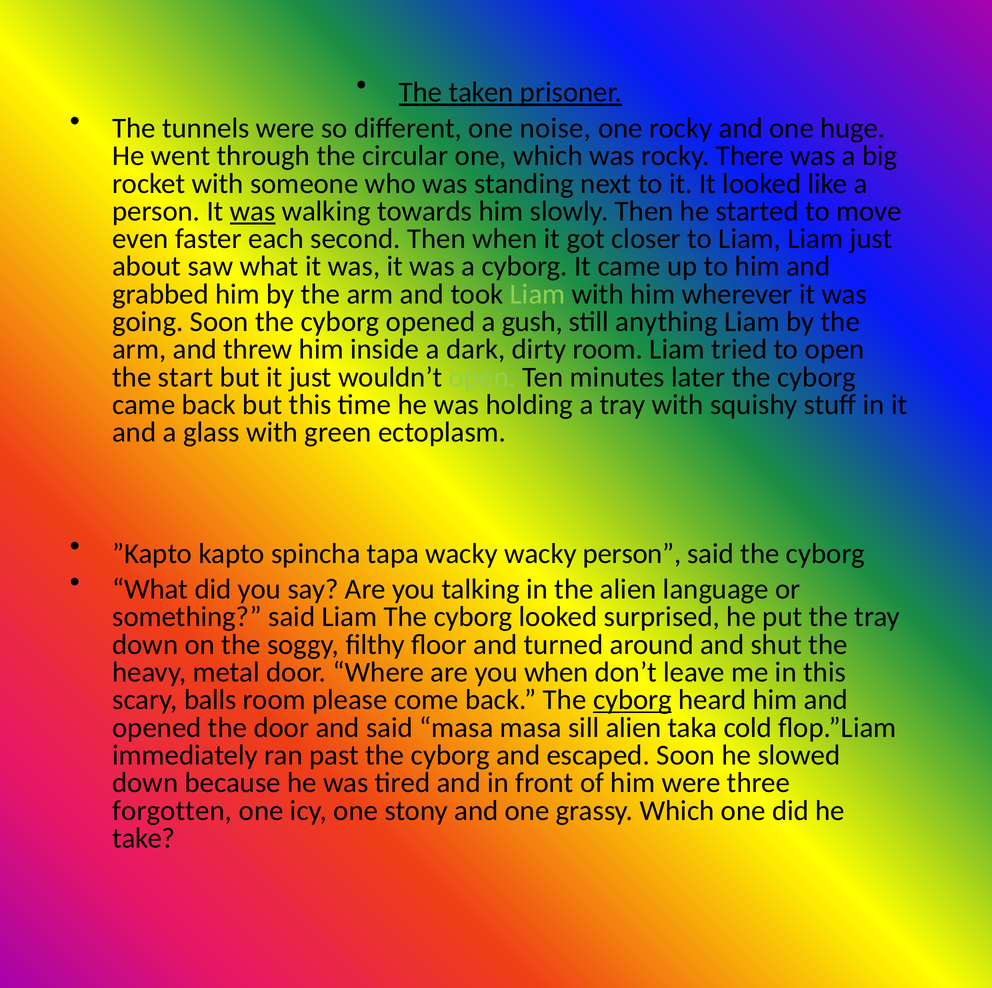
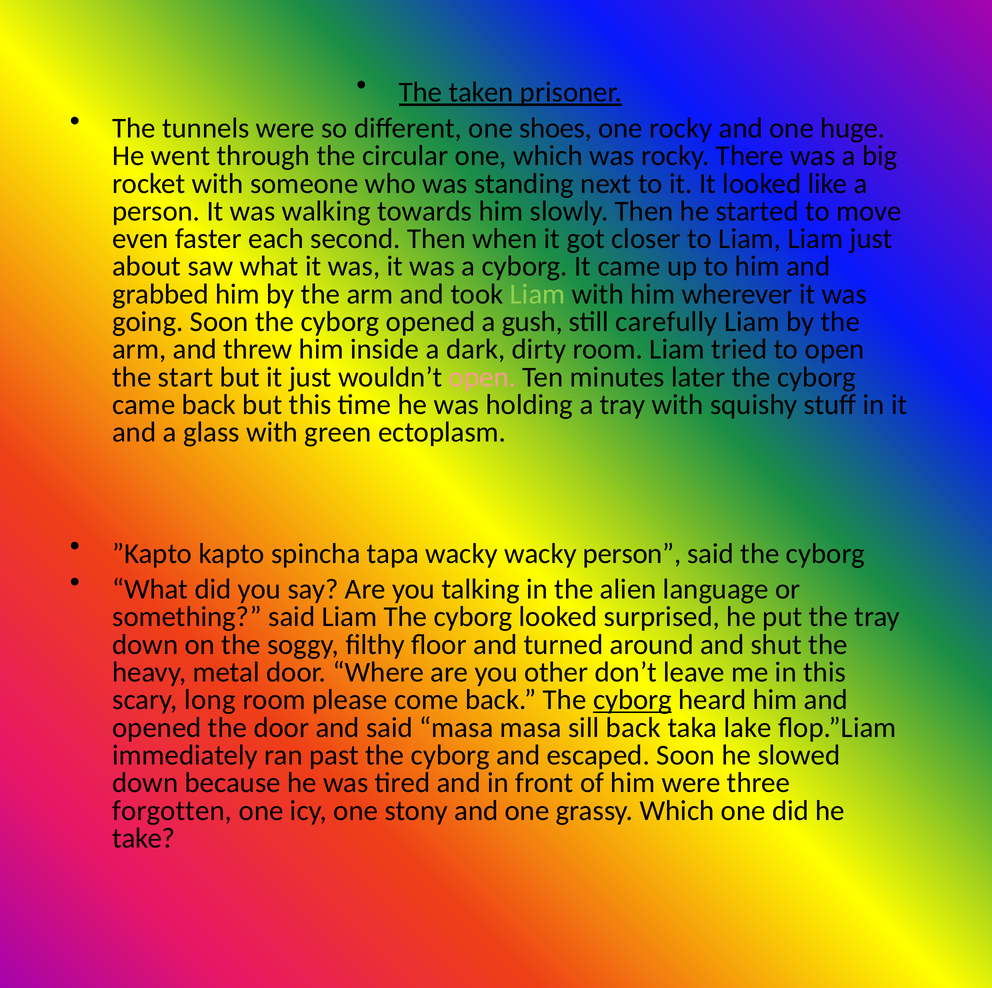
noise: noise -> shoes
was at (253, 211) underline: present -> none
anything: anything -> carefully
open at (482, 377) colour: light green -> pink
you when: when -> other
balls: balls -> long
sill alien: alien -> back
cold: cold -> lake
